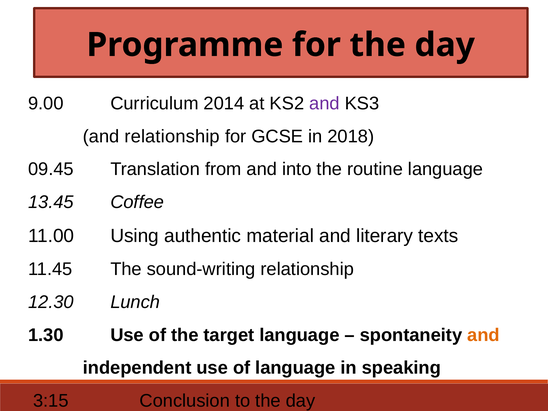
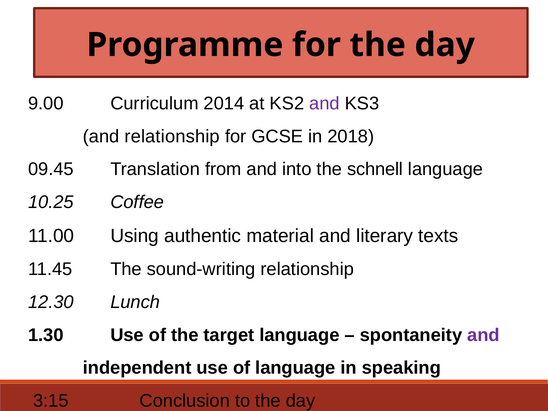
routine: routine -> schnell
13.45: 13.45 -> 10.25
and at (484, 335) colour: orange -> purple
